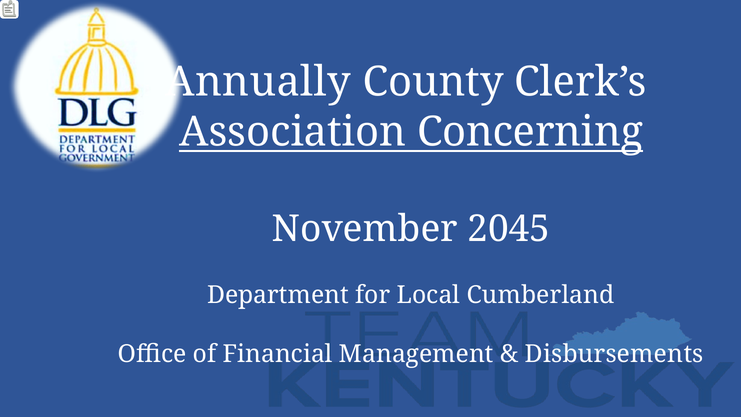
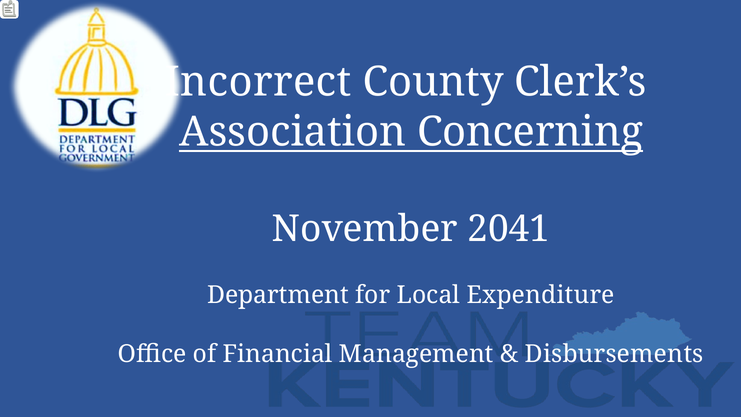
Annually: Annually -> Incorrect
2045: 2045 -> 2041
Cumberland: Cumberland -> Expenditure
